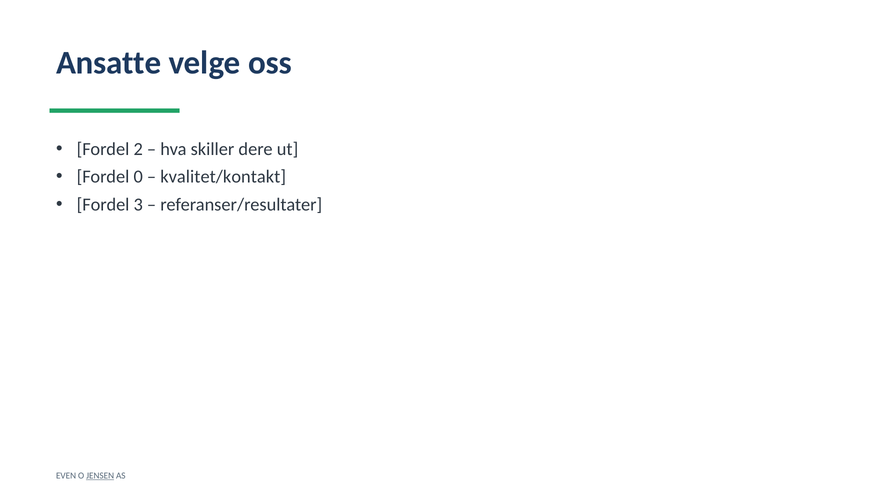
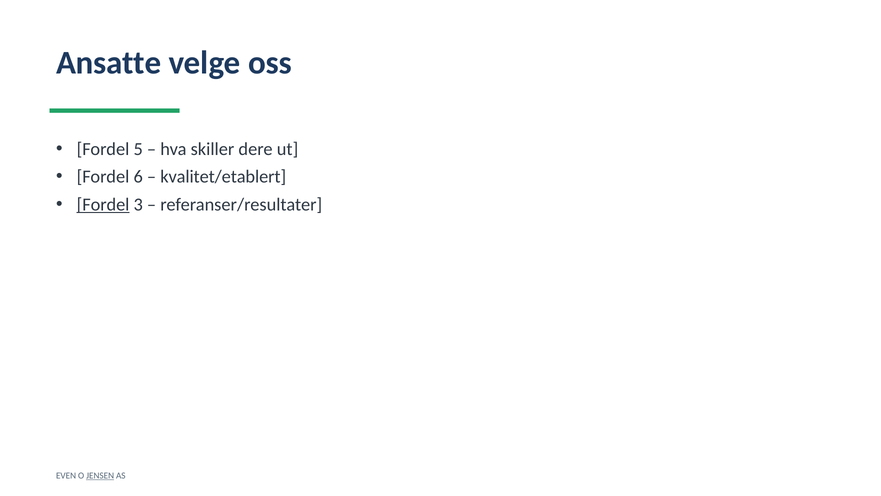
2: 2 -> 5
0: 0 -> 6
kvalitet/kontakt: kvalitet/kontakt -> kvalitet/etablert
Fordel at (103, 204) underline: none -> present
